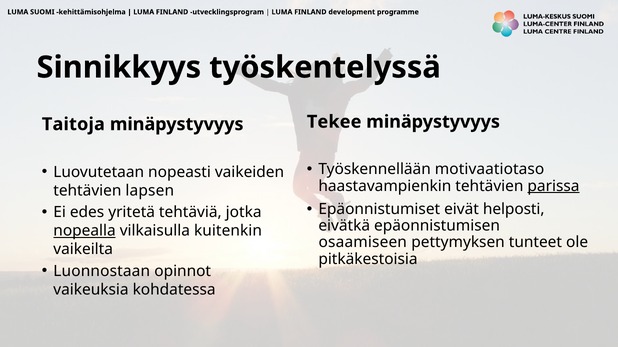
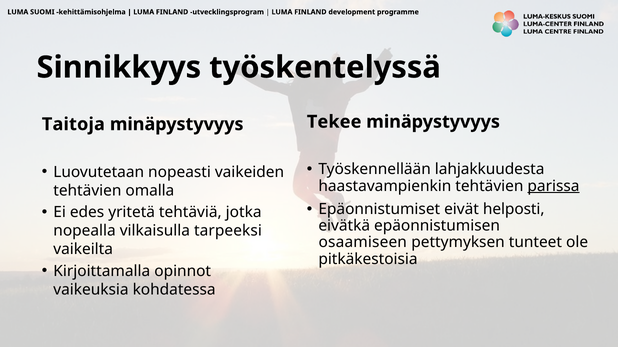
motivaatiotaso: motivaatiotaso -> lahjakkuudesta
lapsen: lapsen -> omalla
nopealla underline: present -> none
kuitenkin: kuitenkin -> tarpeeksi
Luonnostaan: Luonnostaan -> Kirjoittamalla
